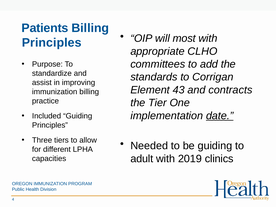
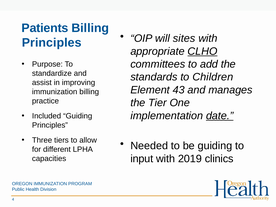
most: most -> sites
CLHO underline: none -> present
Corrigan: Corrigan -> Children
contracts: contracts -> manages
adult: adult -> input
